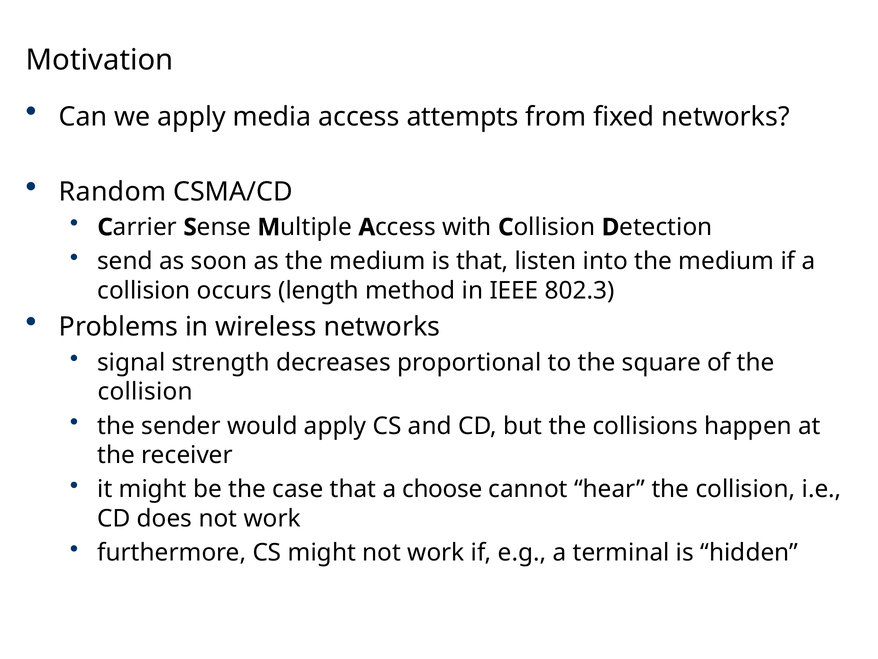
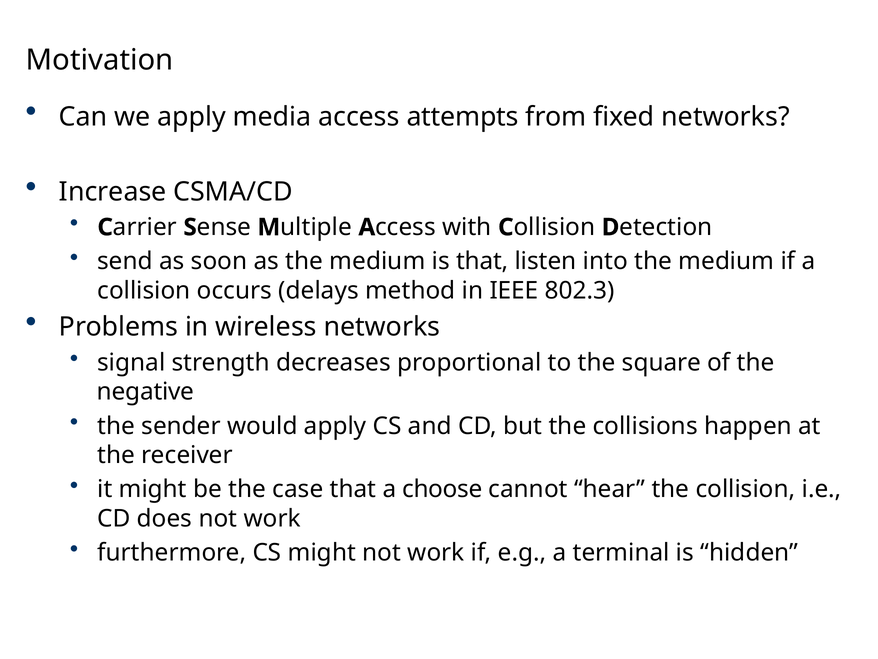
Random: Random -> Increase
length: length -> delays
collision at (145, 391): collision -> negative
